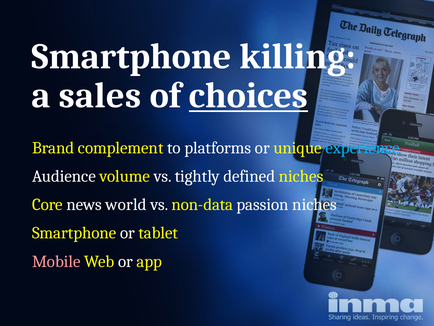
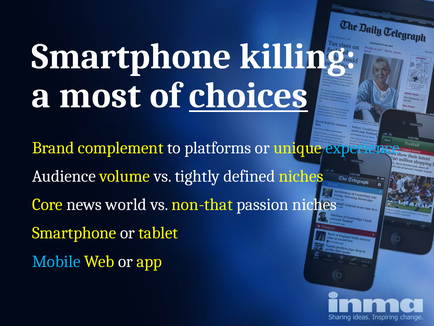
sales: sales -> most
non-data: non-data -> non-that
Mobile colour: pink -> light blue
